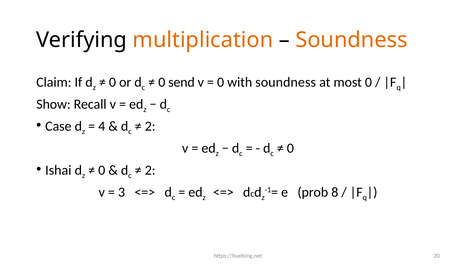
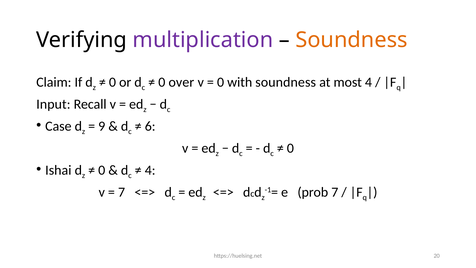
multiplication colour: orange -> purple
send: send -> over
most 0: 0 -> 4
Show: Show -> Input
4: 4 -> 9
2 at (150, 126): 2 -> 6
2 at (150, 170): 2 -> 4
3 at (122, 192): 3 -> 7
prob 8: 8 -> 7
